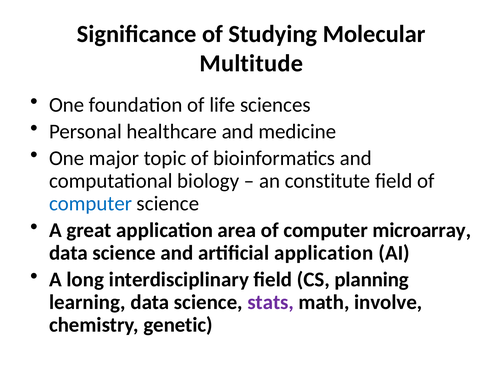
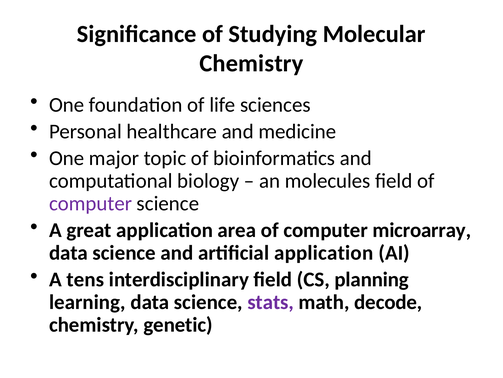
Multitude at (251, 63): Multitude -> Chemistry
constitute: constitute -> molecules
computer at (91, 203) colour: blue -> purple
long: long -> tens
involve: involve -> decode
